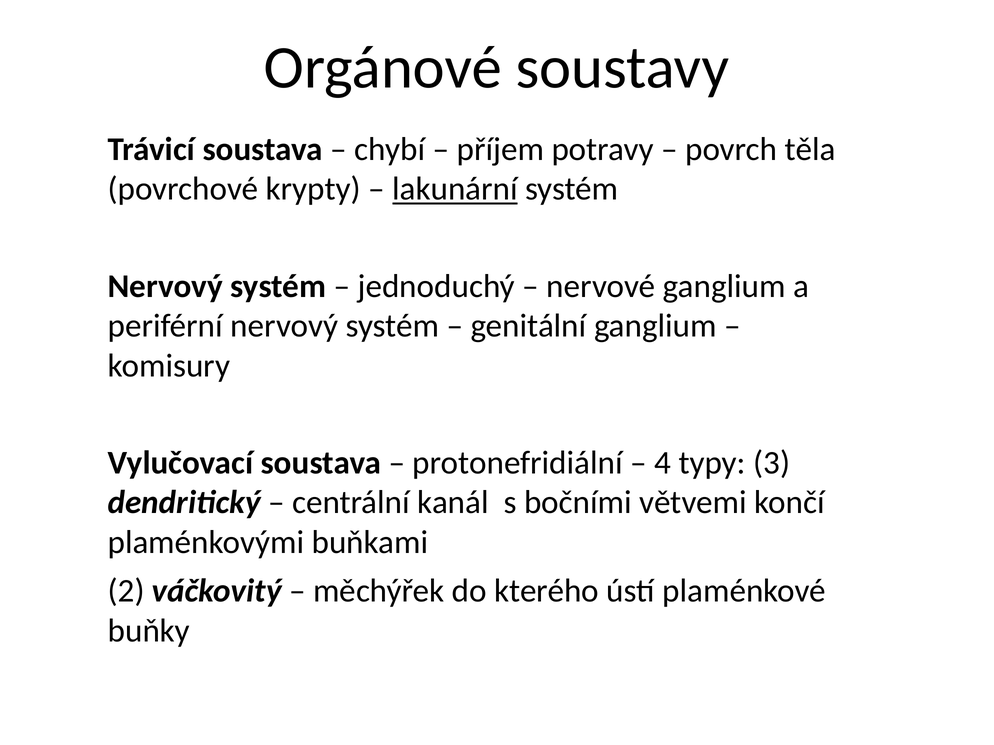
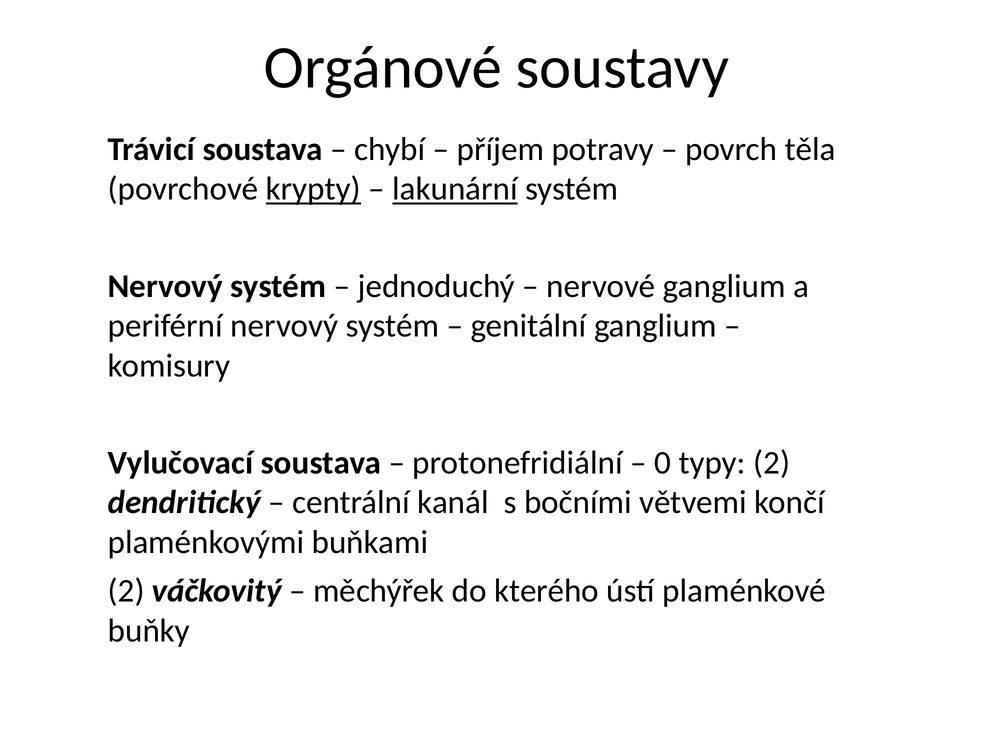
krypty underline: none -> present
4: 4 -> 0
typy 3: 3 -> 2
